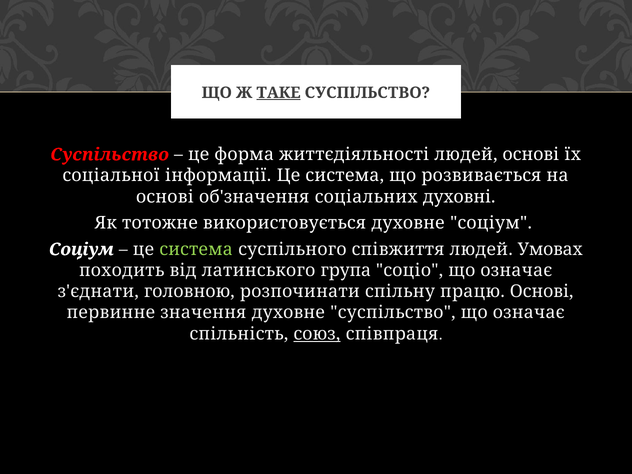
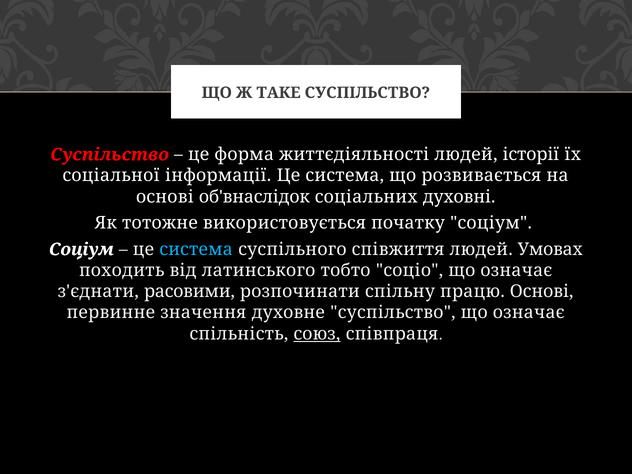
ТАКЕ underline: present -> none
людей основі: основі -> історії
об'значення: об'значення -> об'внаслідок
використовується духовне: духовне -> початку
система at (196, 249) colour: light green -> light blue
група: група -> тобто
головною: головною -> расовими
